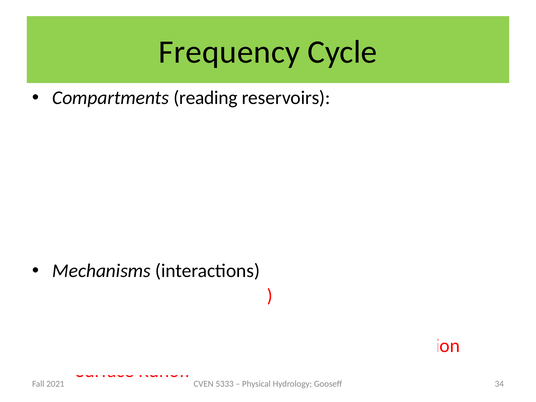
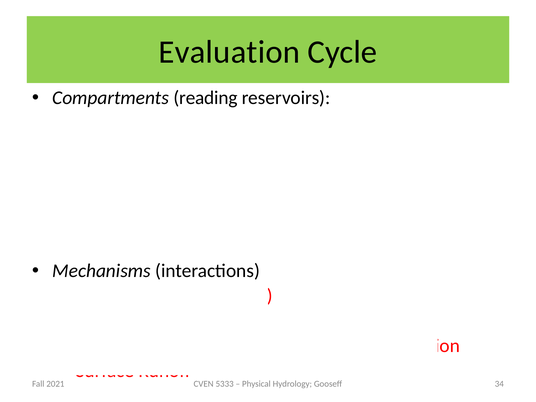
Frequency: Frequency -> Evaluation
